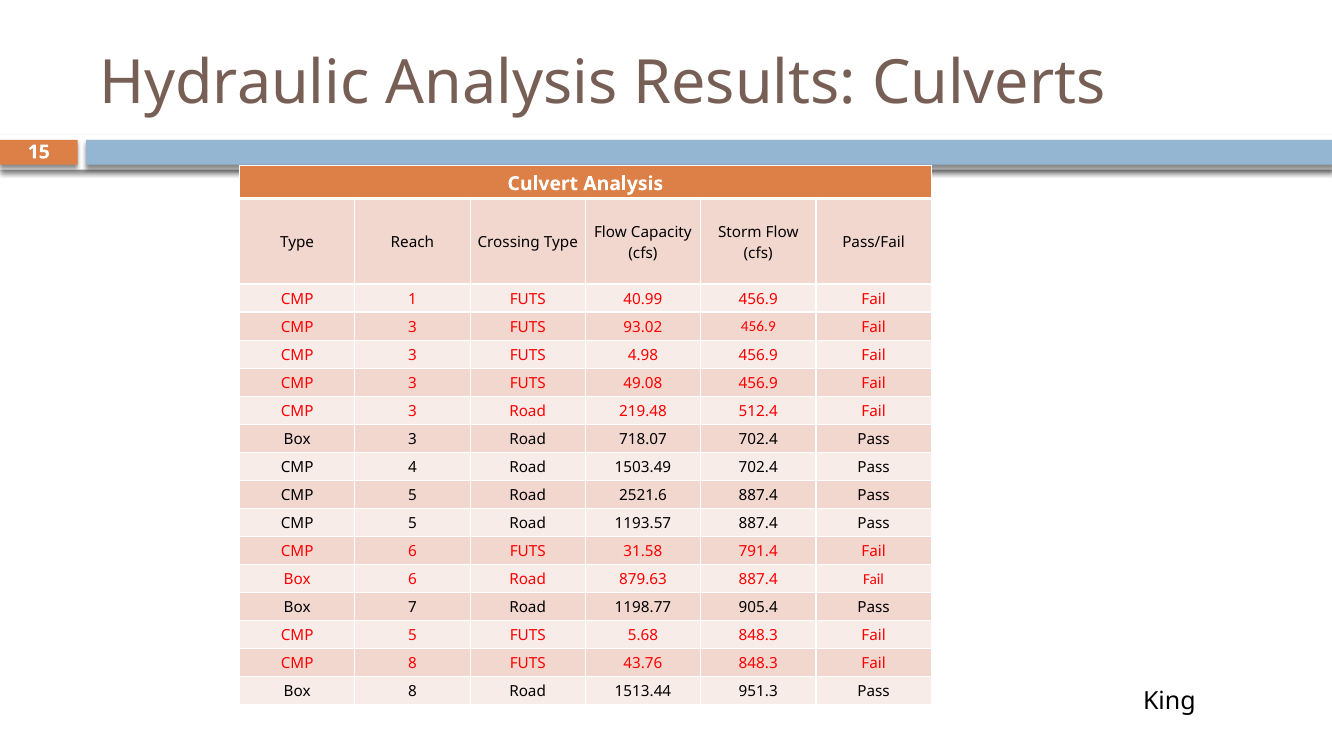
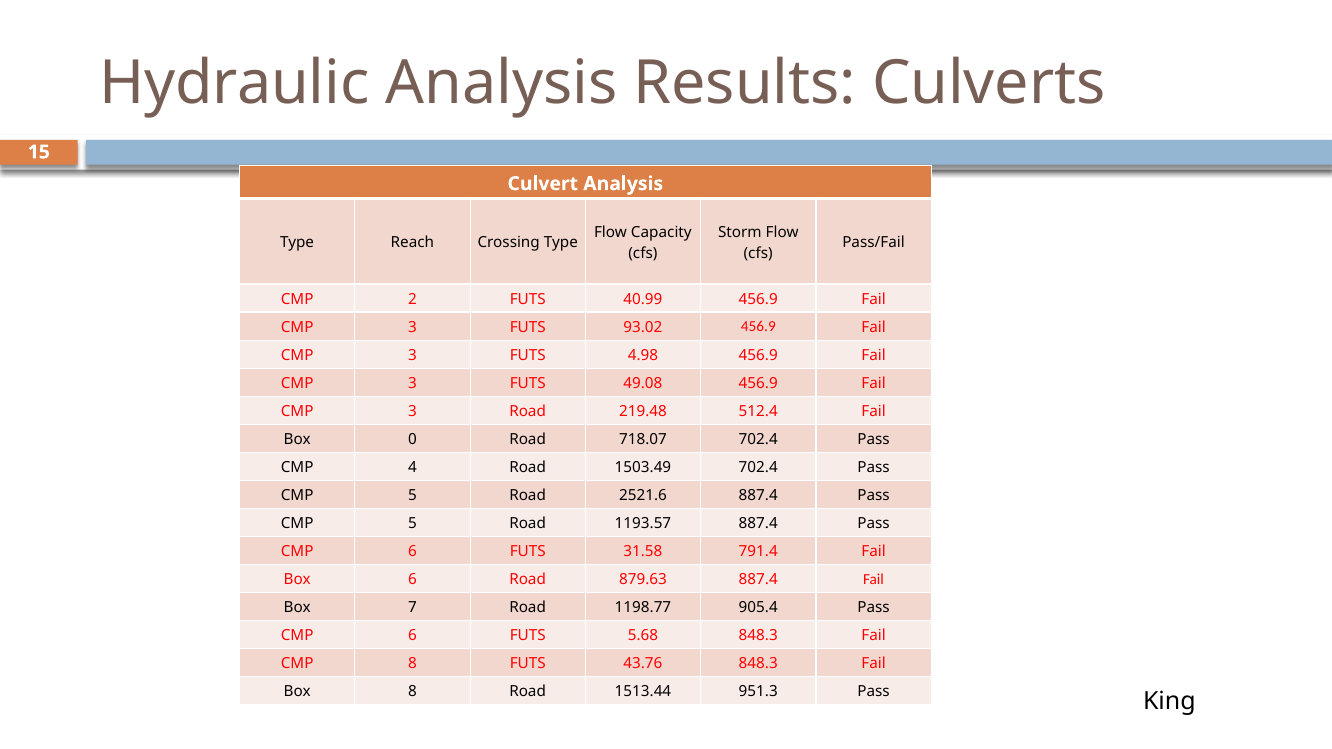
1: 1 -> 2
Box 3: 3 -> 0
5 at (413, 636): 5 -> 6
